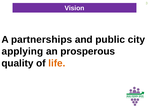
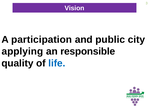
partnerships: partnerships -> participation
prosperous: prosperous -> responsible
life colour: orange -> blue
